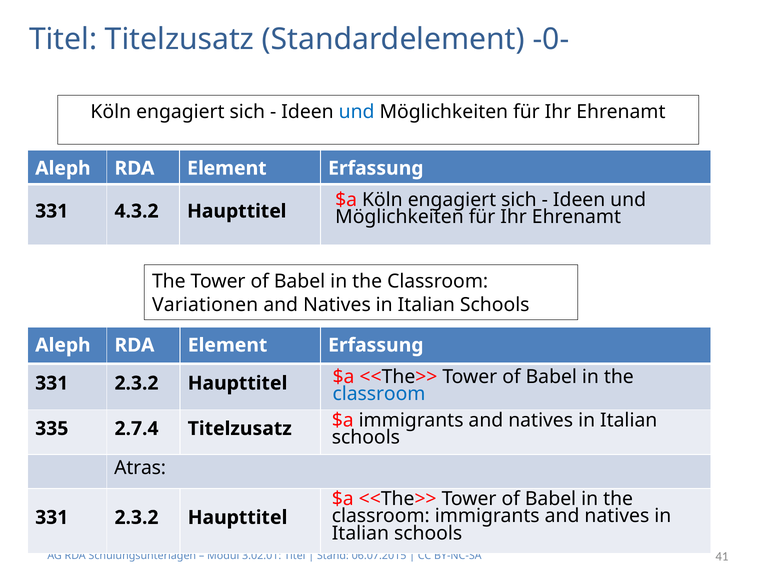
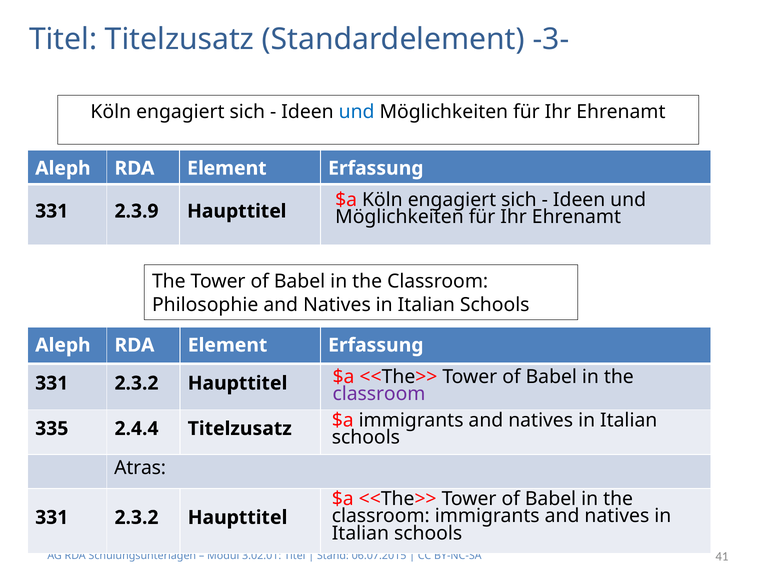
-0-: -0- -> -3-
4.3.2: 4.3.2 -> 2.3.9
Variationen: Variationen -> Philosophie
classroom at (379, 394) colour: blue -> purple
2.7.4: 2.7.4 -> 2.4.4
